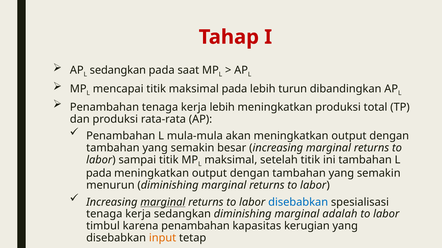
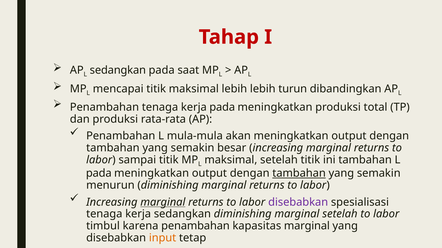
maksimal pada: pada -> lebih
kerja lebih: lebih -> pada
tambahan at (299, 174) underline: none -> present
disebabkan at (298, 203) colour: blue -> purple
marginal adalah: adalah -> setelah
kapasitas kerugian: kerugian -> marginal
